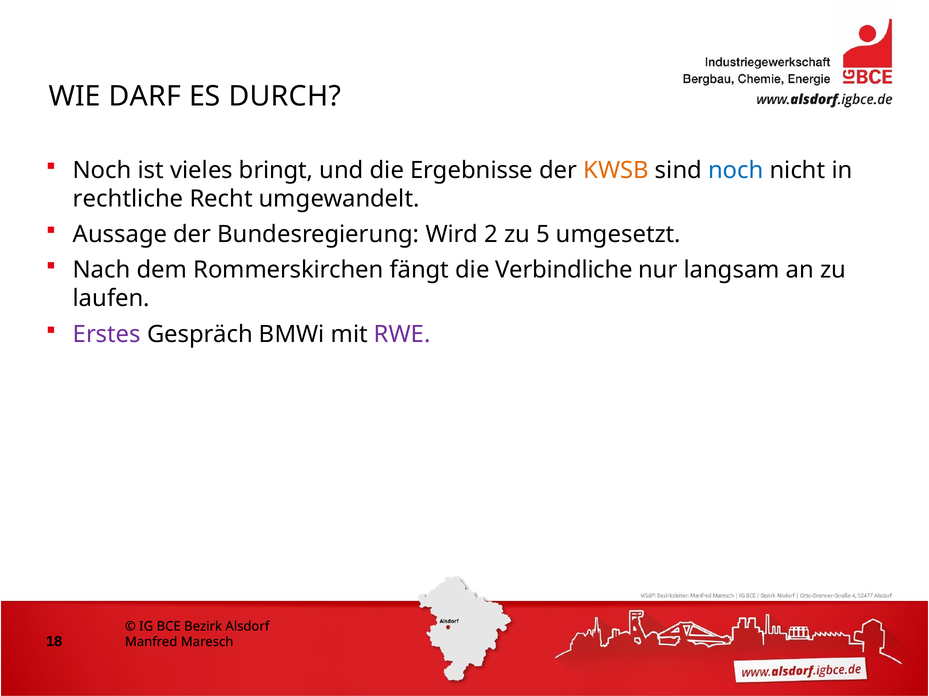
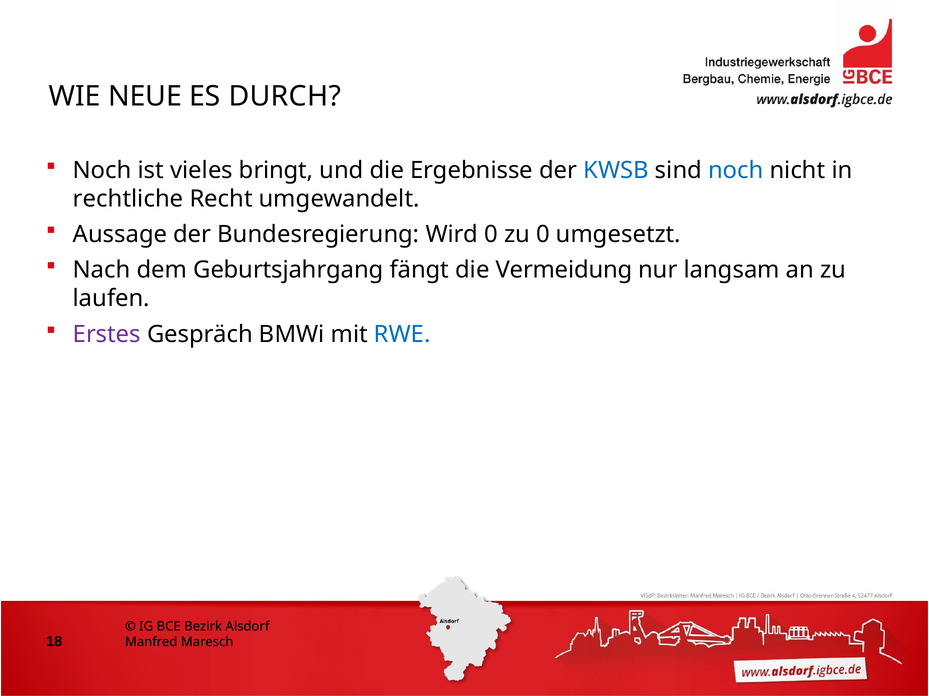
DARF: DARF -> NEUE
KWSB colour: orange -> blue
Wird 2: 2 -> 0
zu 5: 5 -> 0
Rommerskirchen: Rommerskirchen -> Geburtsjahrgang
Verbindliche: Verbindliche -> Vermeidung
RWE colour: purple -> blue
